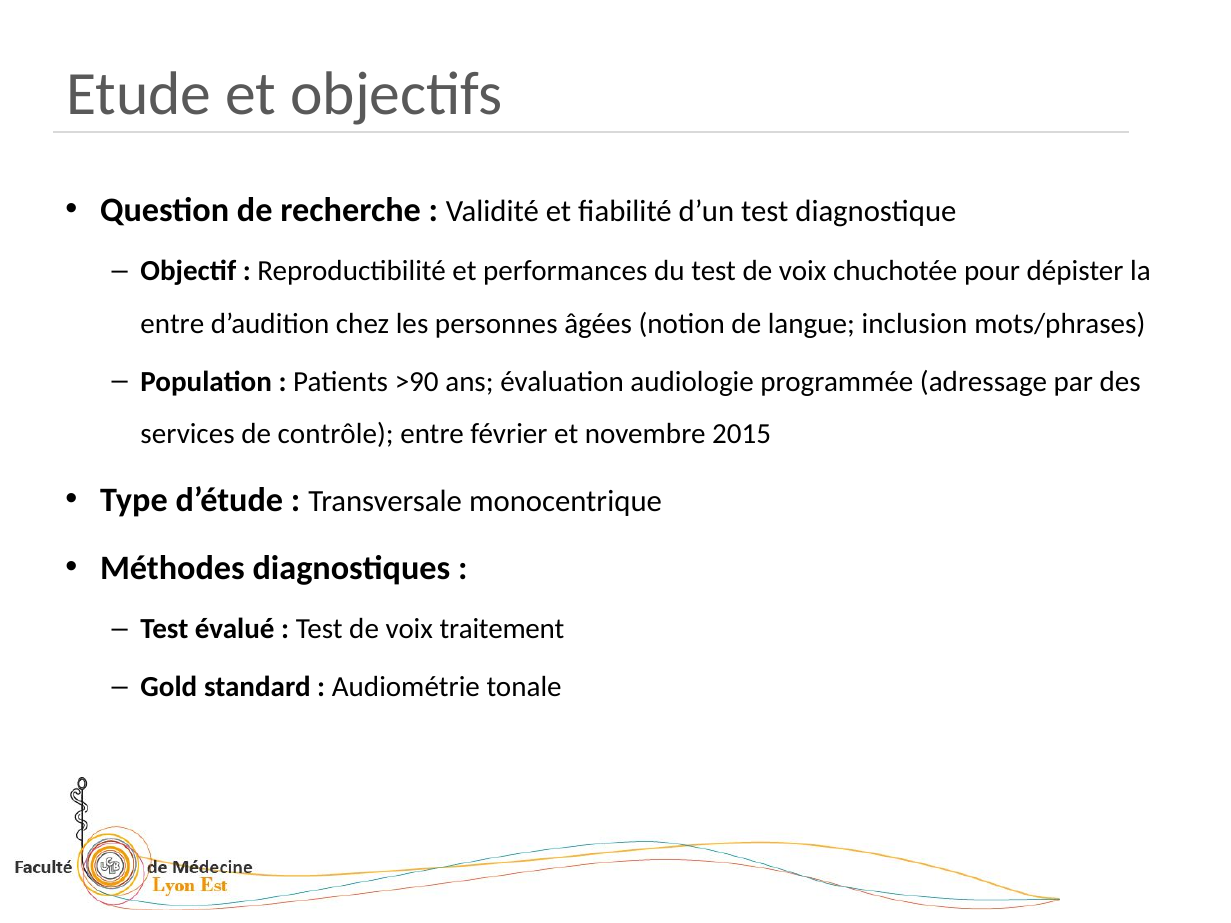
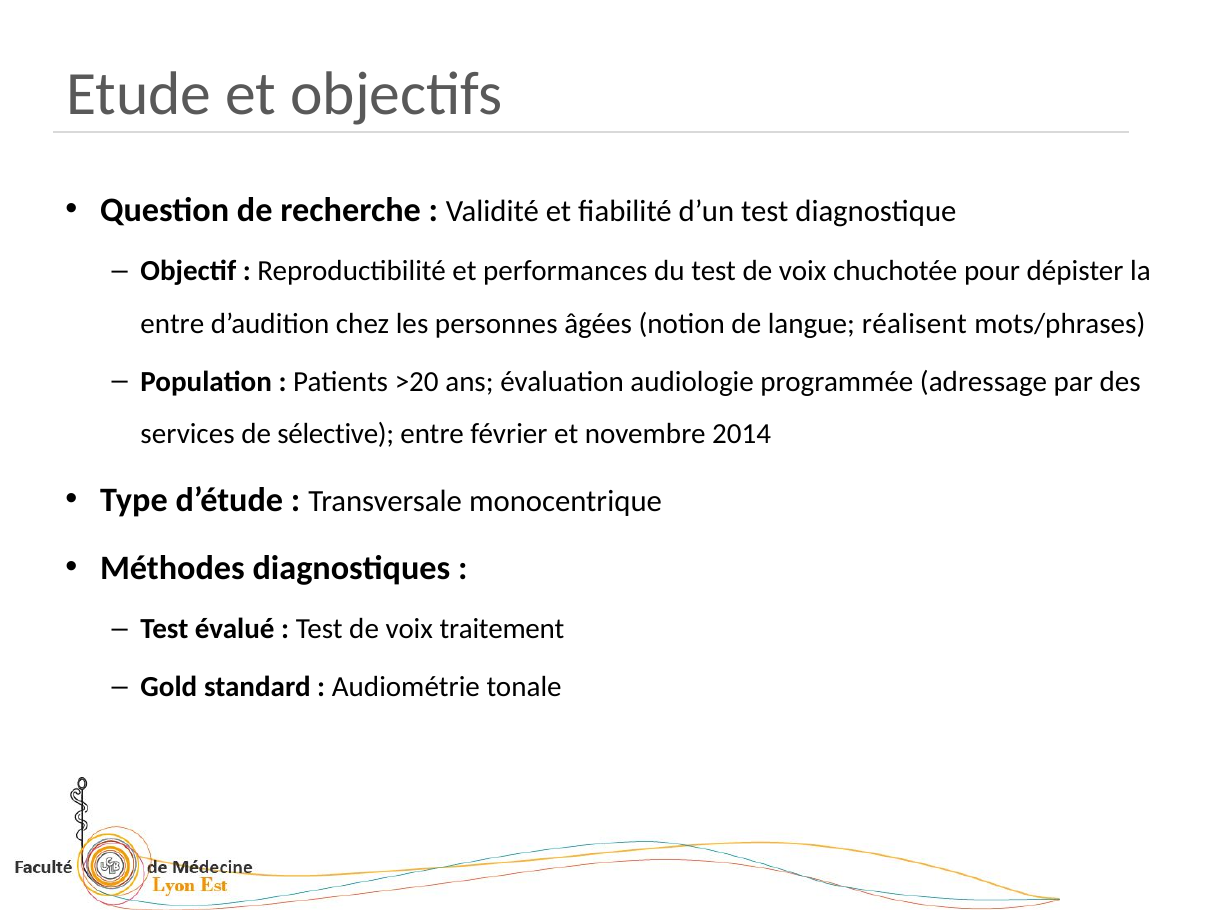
inclusion: inclusion -> réalisent
>90: >90 -> >20
contrôle: contrôle -> sélective
2015: 2015 -> 2014
